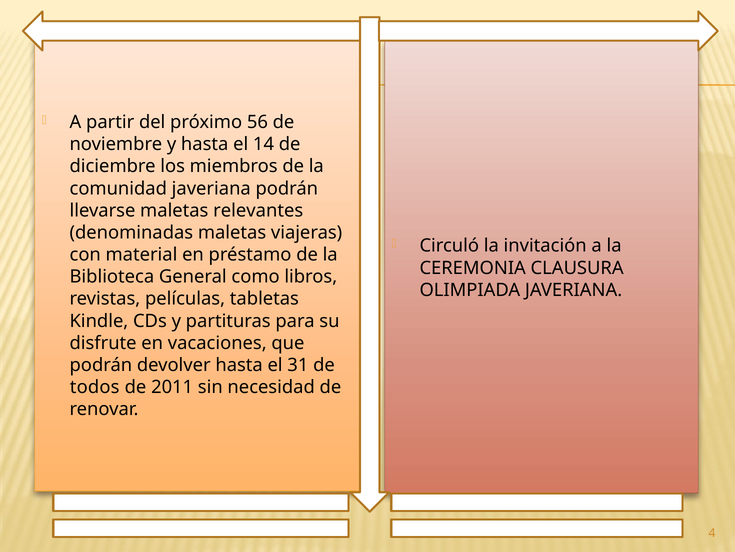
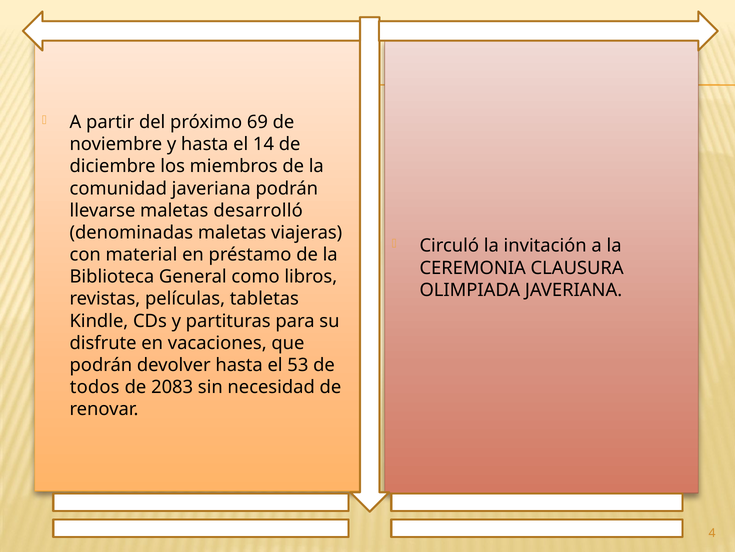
56: 56 -> 69
relevantes: relevantes -> desarrolló
31: 31 -> 53
2011: 2011 -> 2083
